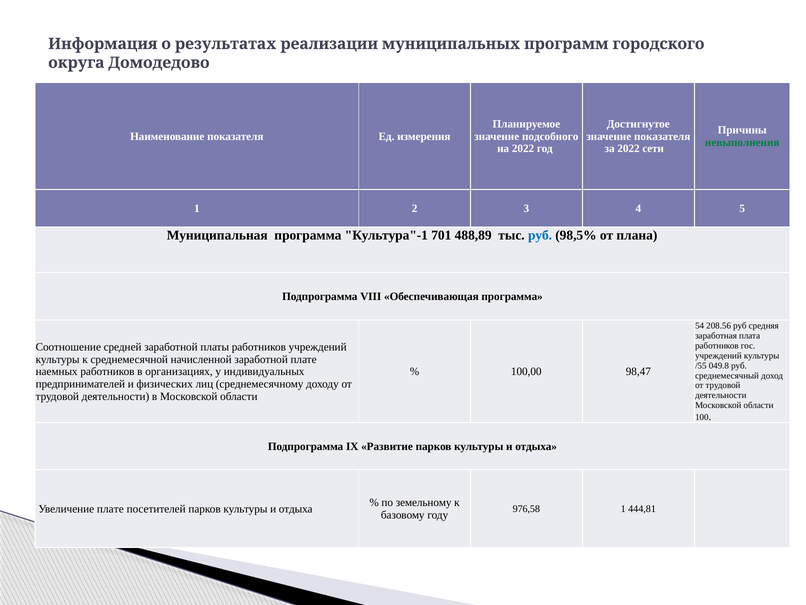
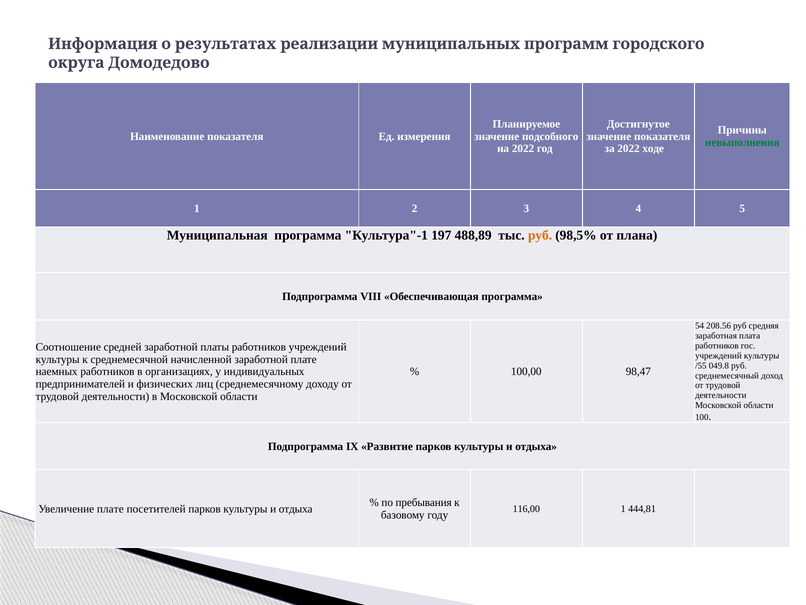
сети: сети -> ходе
701: 701 -> 197
руб at (540, 235) colour: blue -> orange
земельному: земельному -> пребывания
976,58: 976,58 -> 116,00
